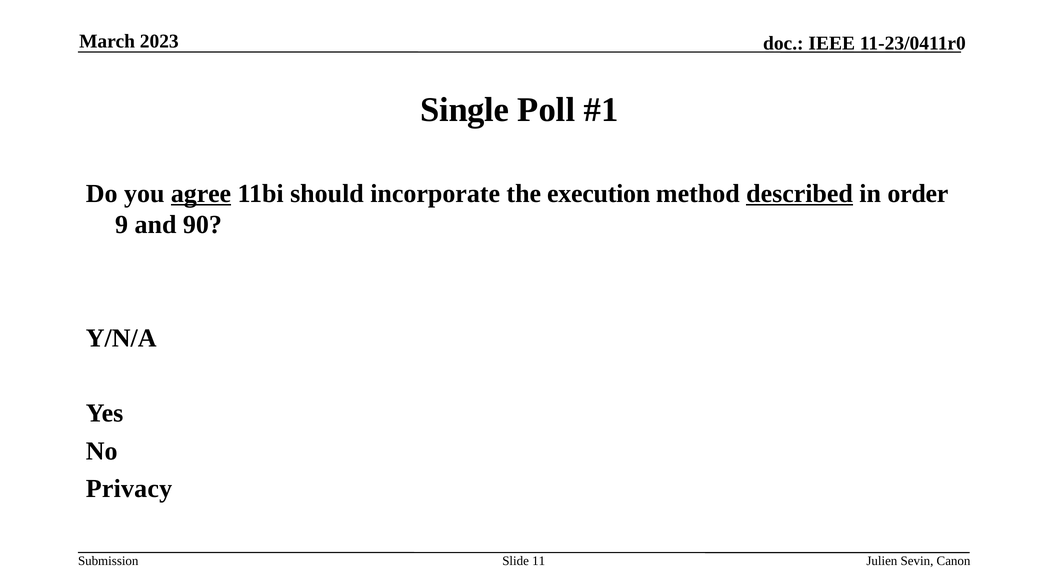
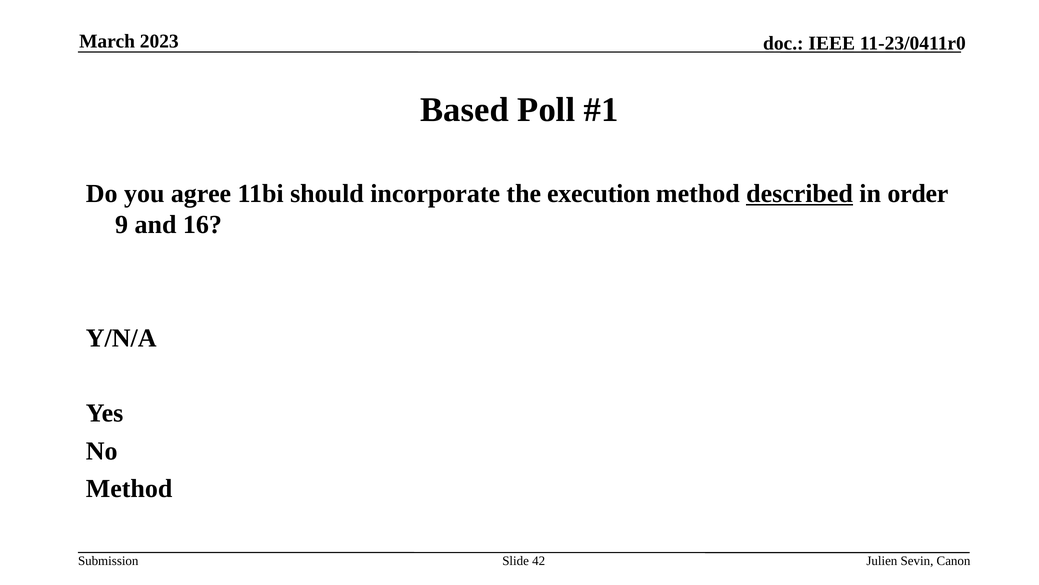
Single: Single -> Based
agree underline: present -> none
90: 90 -> 16
Privacy at (129, 488): Privacy -> Method
11: 11 -> 42
